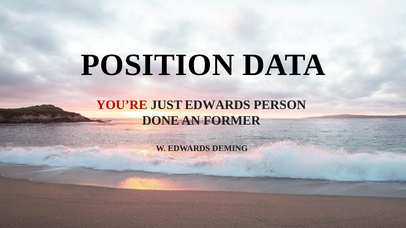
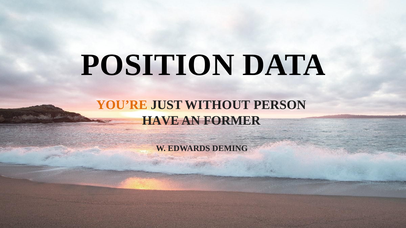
YOU’RE colour: red -> orange
JUST EDWARDS: EDWARDS -> WITHOUT
DONE: DONE -> HAVE
